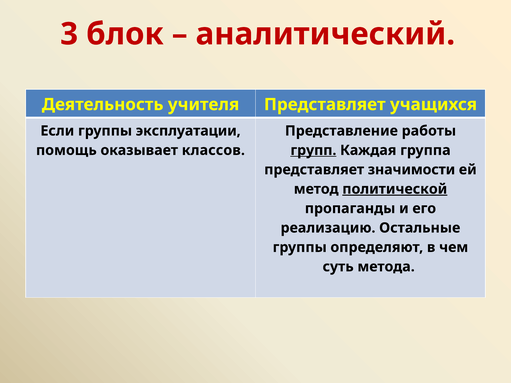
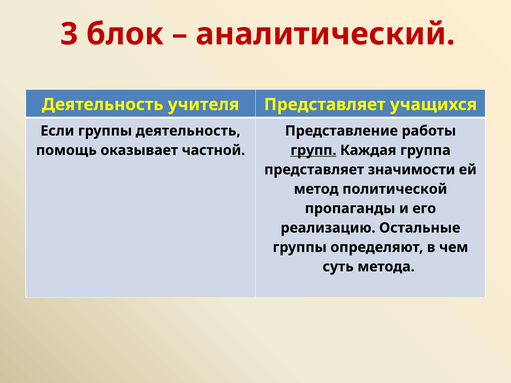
группы эксплуатации: эксплуатации -> деятельность
классов: классов -> частной
политической underline: present -> none
